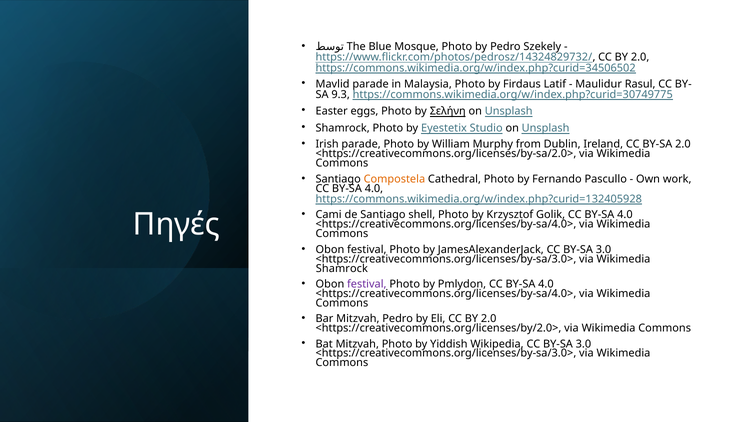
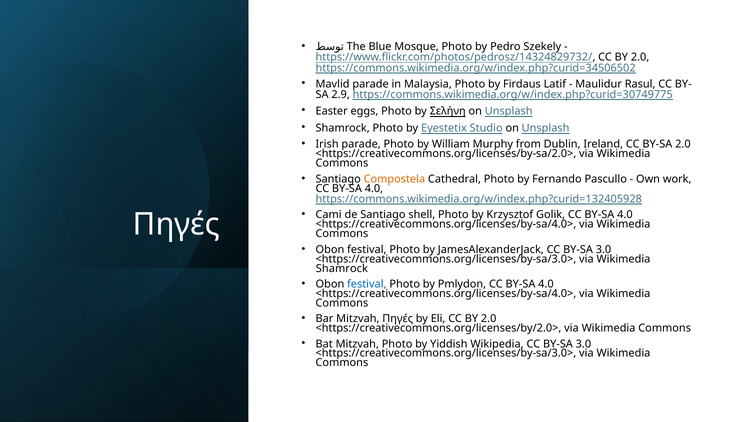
9.3: 9.3 -> 2.9
festival at (367, 284) colour: purple -> blue
Mitzvah Pedro: Pedro -> Πηγές
